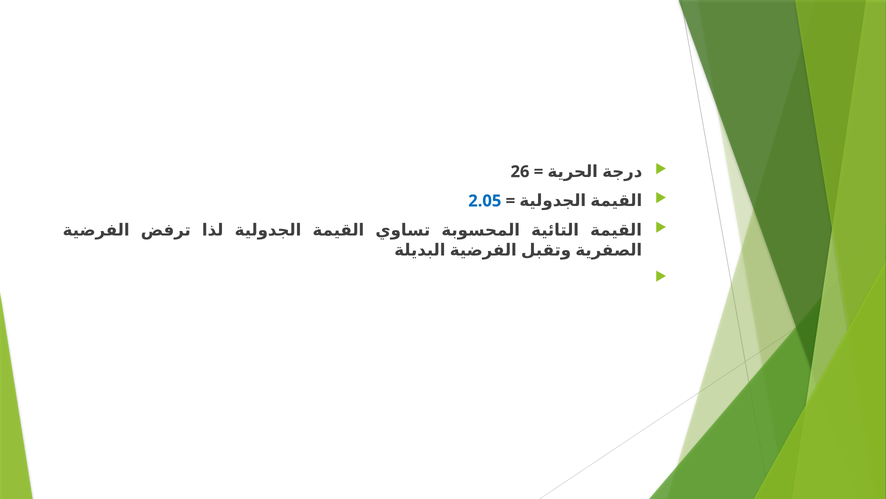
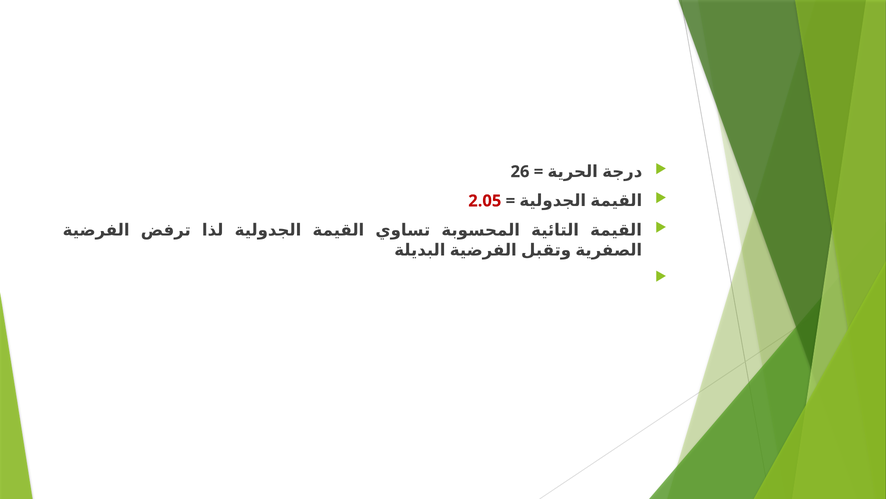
2.05 colour: blue -> red
